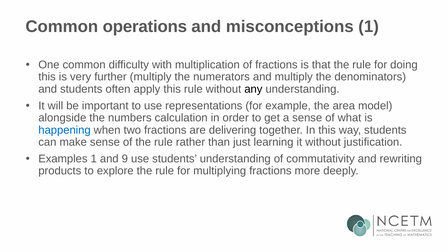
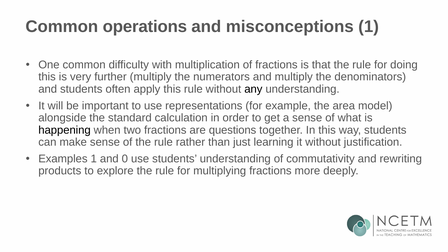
numbers: numbers -> standard
happening colour: blue -> black
delivering: delivering -> questions
9: 9 -> 0
